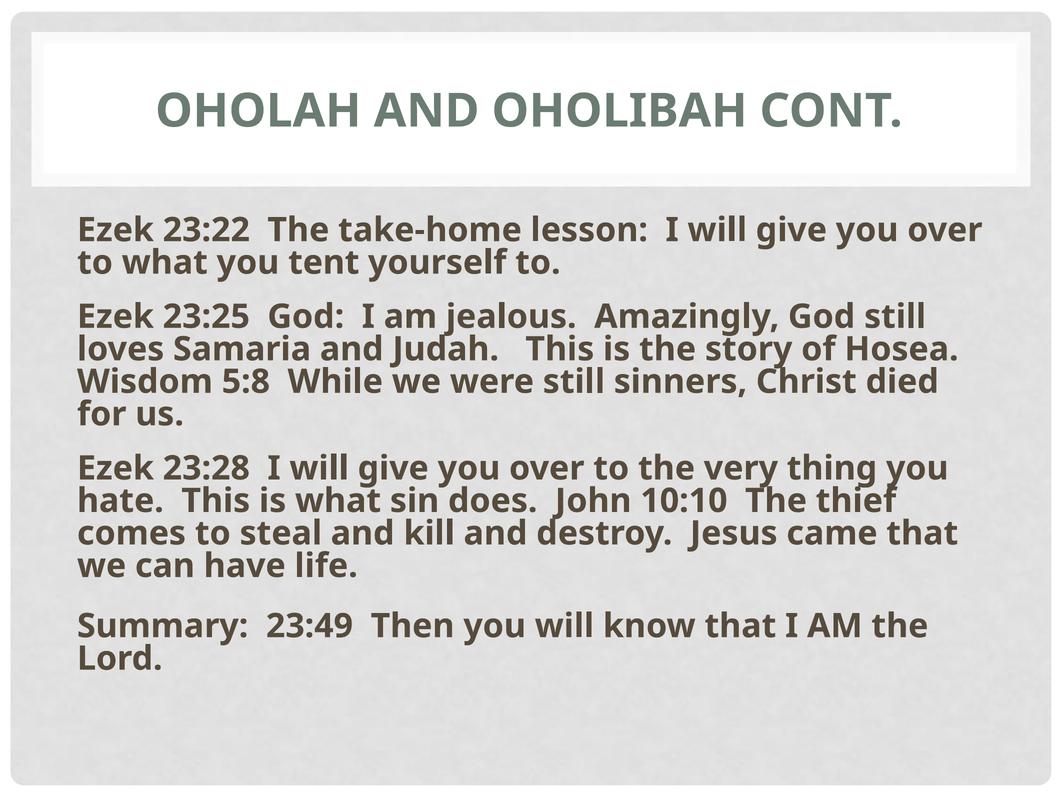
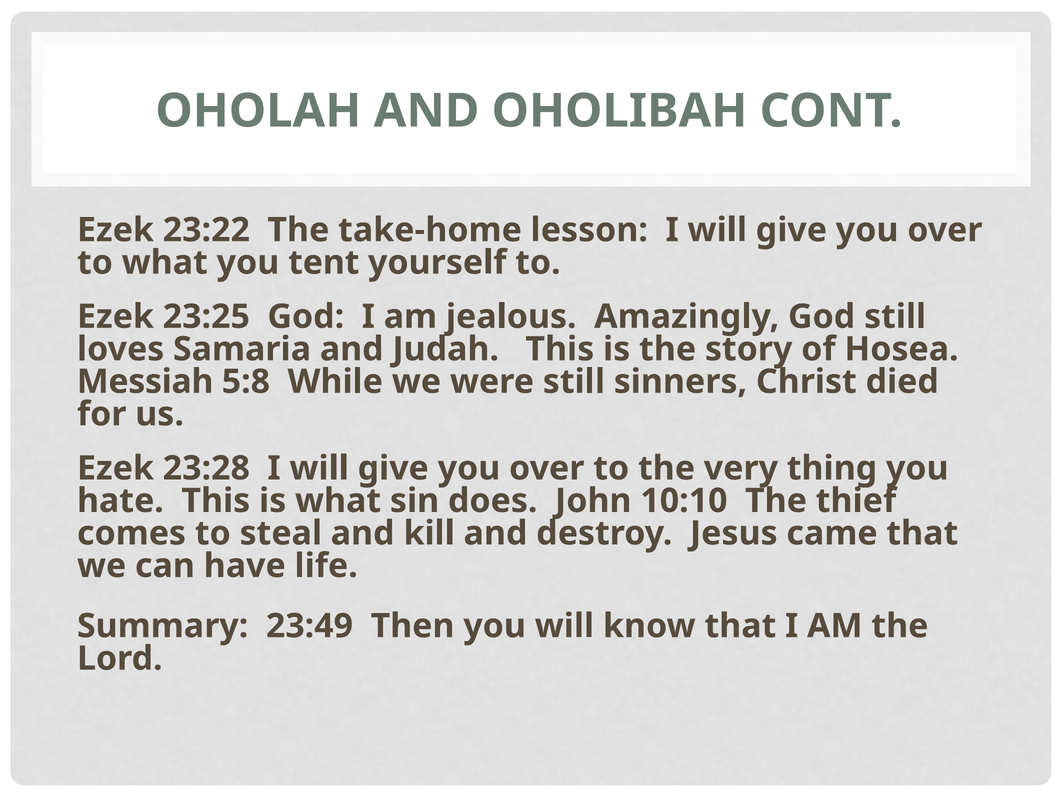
Wisdom: Wisdom -> Messiah
